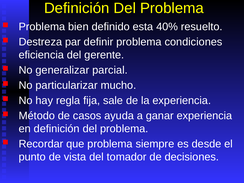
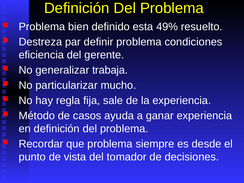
40%: 40% -> 49%
parcial: parcial -> trabaja
